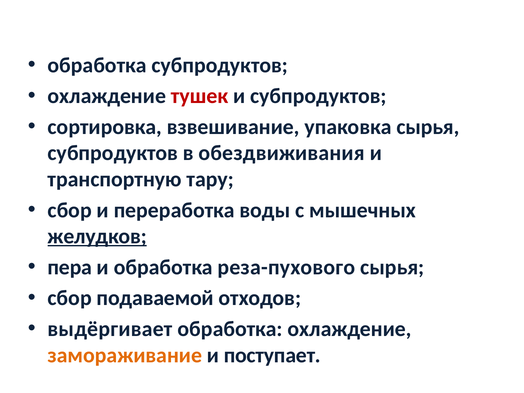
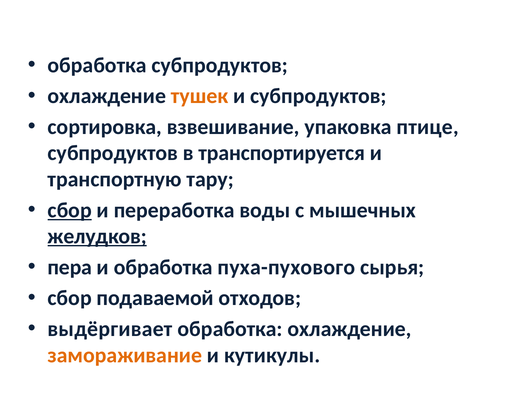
тушек colour: red -> orange
упаковка сырья: сырья -> птице
обездвиживания: обездвиживания -> транспортируется
сбор at (70, 210) underline: none -> present
реза-пухового: реза-пухового -> пуха-пухового
поступает: поступает -> кутикулы
